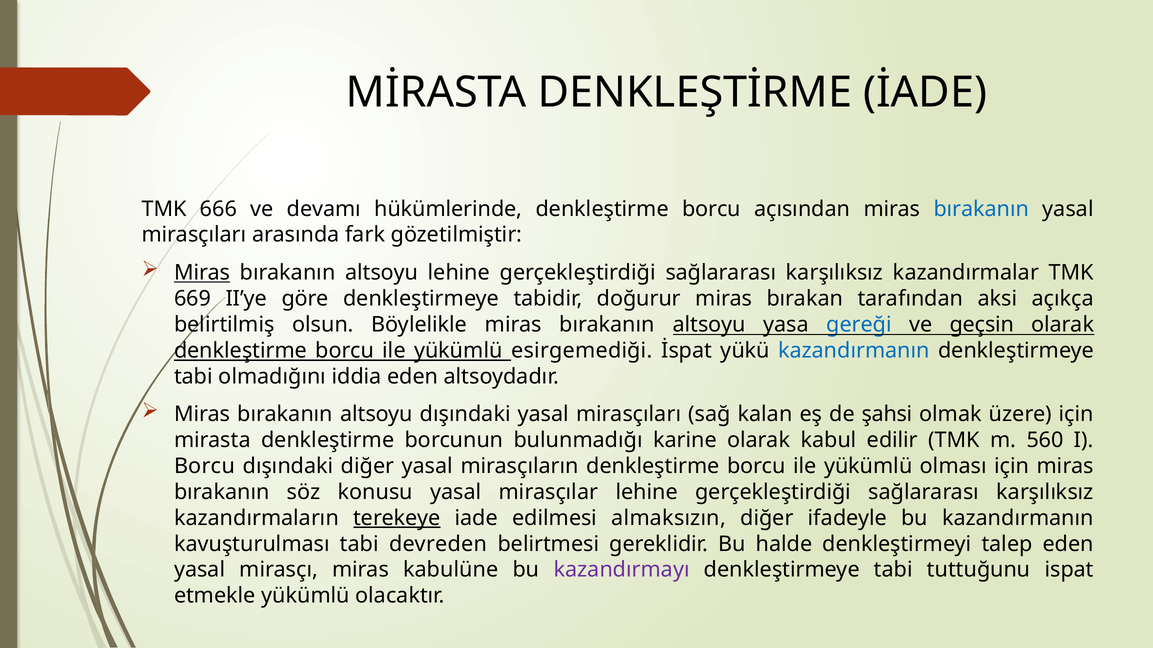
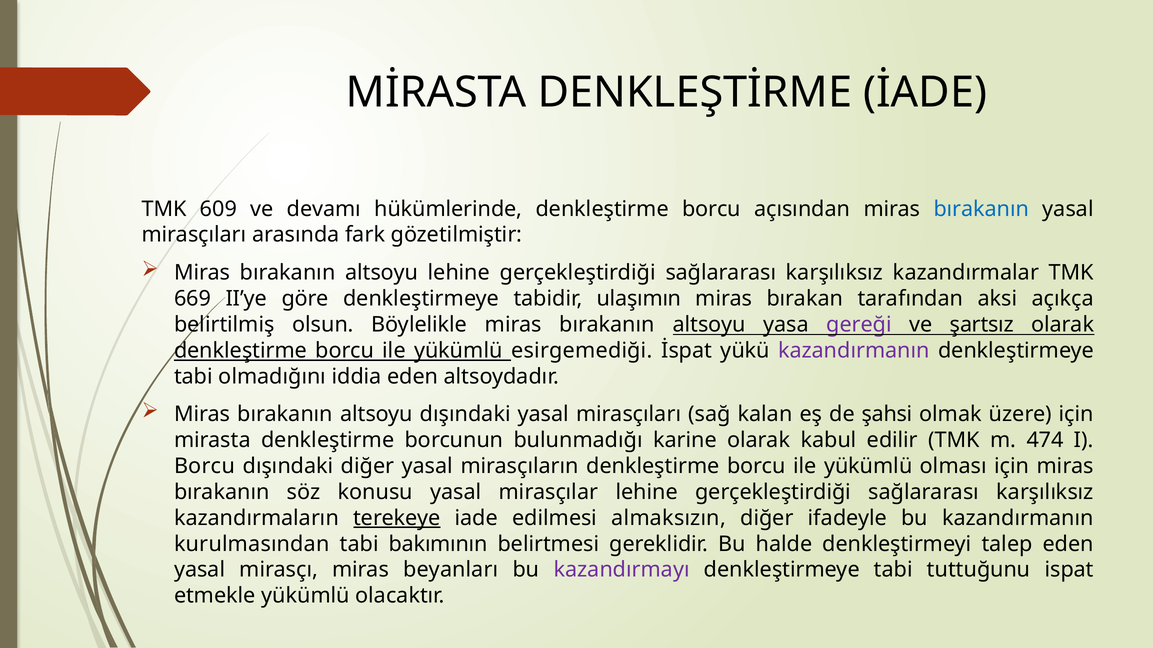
666: 666 -> 609
Miras at (202, 273) underline: present -> none
doğurur: doğurur -> ulaşımın
gereği colour: blue -> purple
geçsin: geçsin -> şartsız
kazandırmanın at (854, 351) colour: blue -> purple
560: 560 -> 474
kavuşturulması: kavuşturulması -> kurulmasından
devreden: devreden -> bakımının
kabulüne: kabulüne -> beyanları
